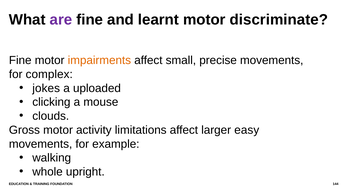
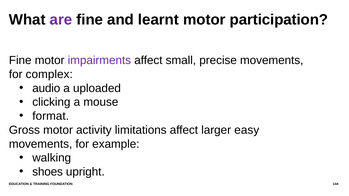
discriminate: discriminate -> participation
impairments colour: orange -> purple
jokes: jokes -> audio
clouds: clouds -> format
whole: whole -> shoes
